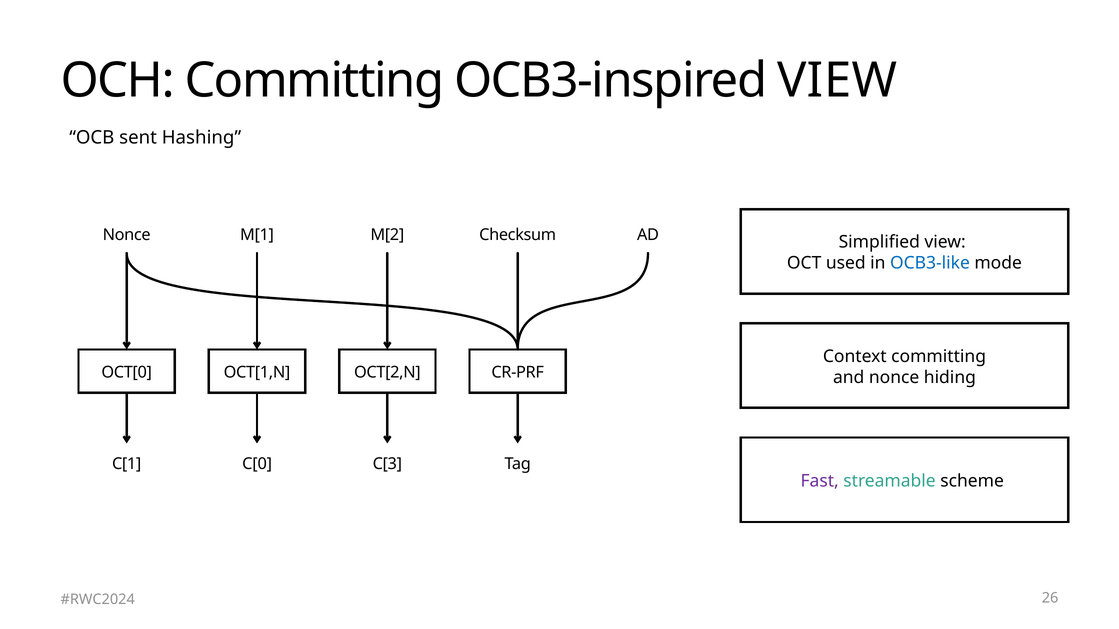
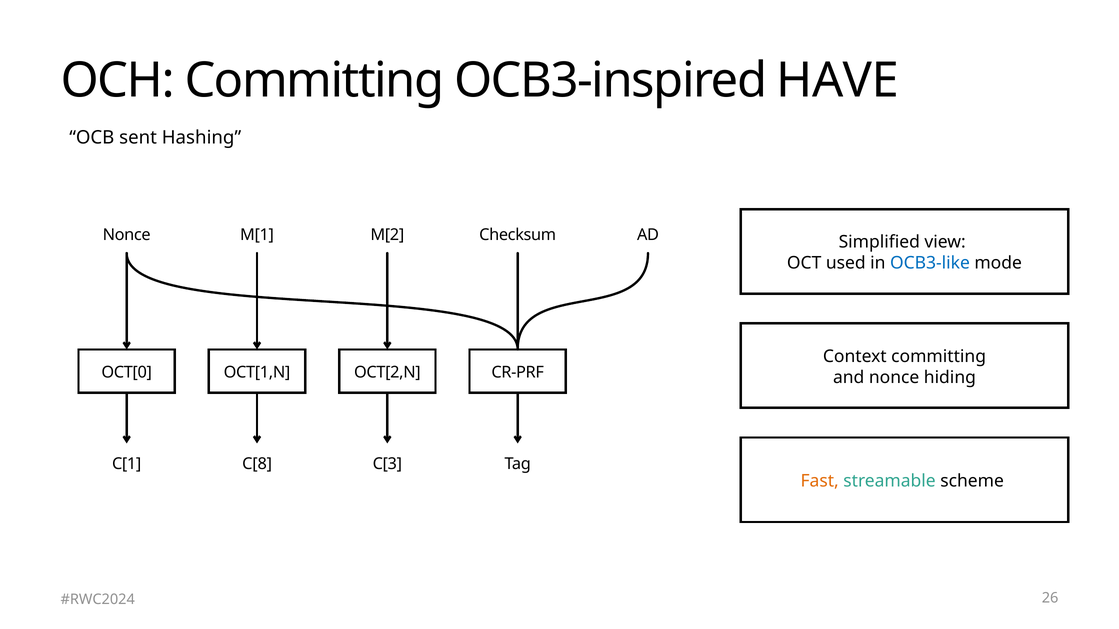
OCB3-inspired VIEW: VIEW -> HAVE
C[0: C[0 -> C[8
Fast colour: purple -> orange
